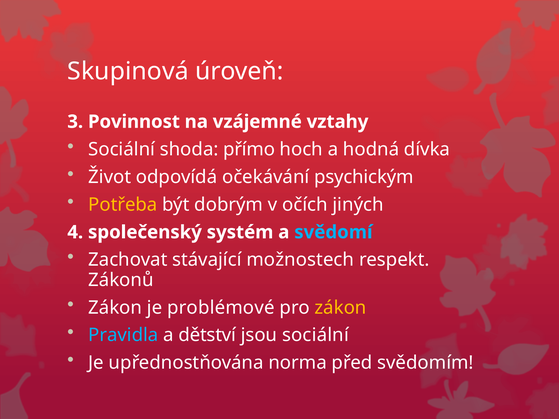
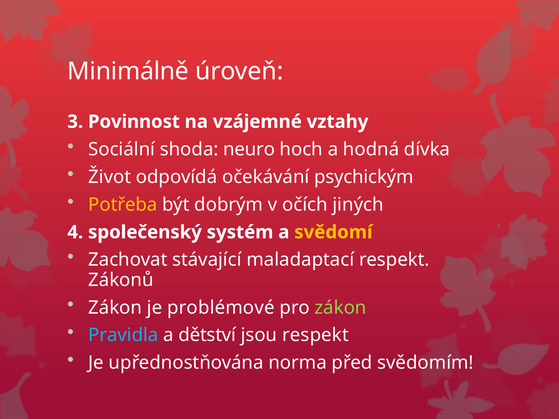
Skupinová: Skupinová -> Minimálně
přímo: přímo -> neuro
svědomí colour: light blue -> yellow
možnostech: možnostech -> maladaptací
zákon at (341, 308) colour: yellow -> light green
jsou sociální: sociální -> respekt
